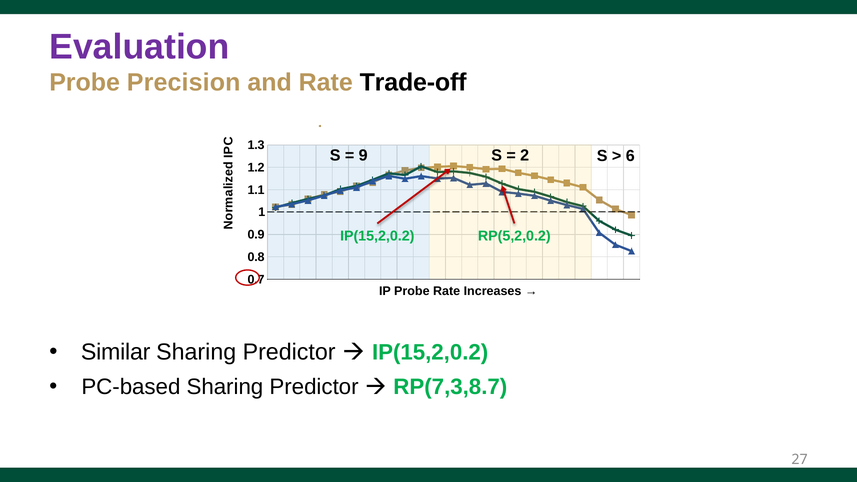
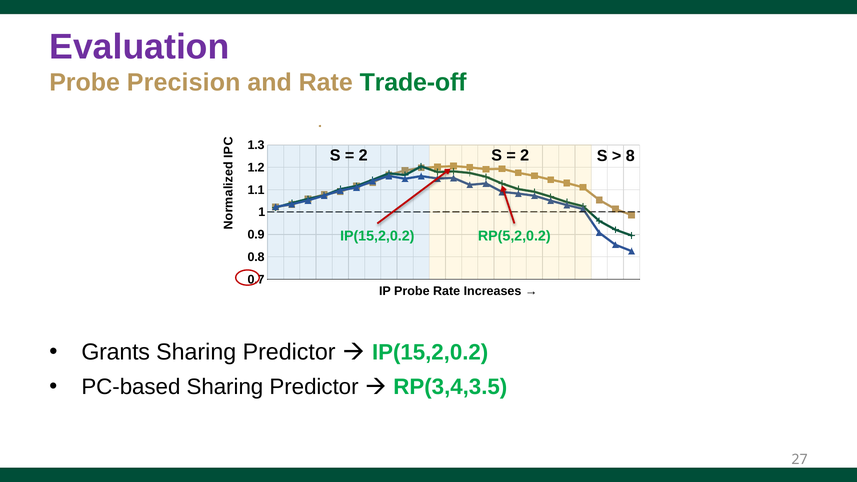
Trade-off colour: black -> green
9 at (363, 156): 9 -> 2
6 at (630, 156): 6 -> 8
Similar: Similar -> Grants
RP(7,3,8.7: RP(7,3,8.7 -> RP(3,4,3.5
